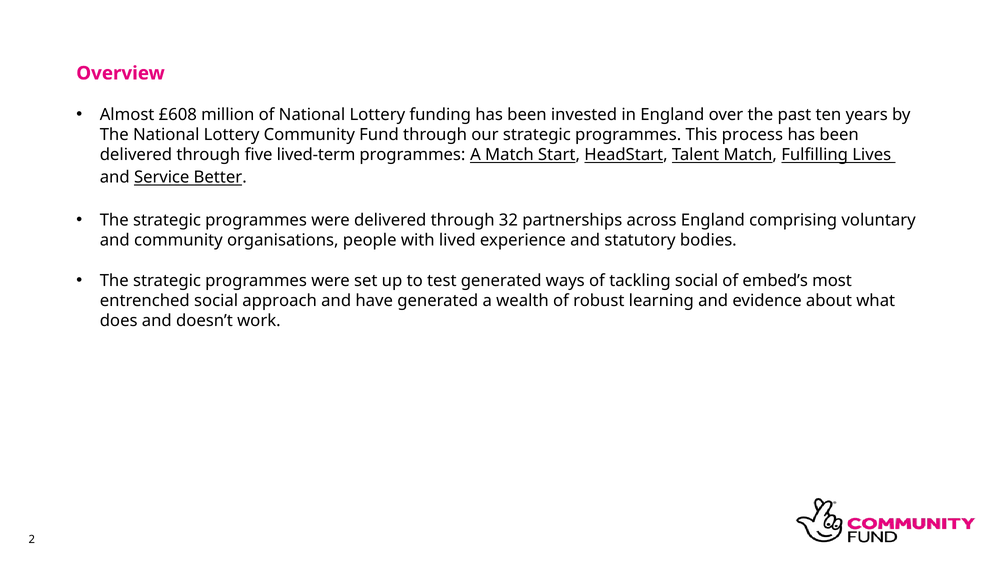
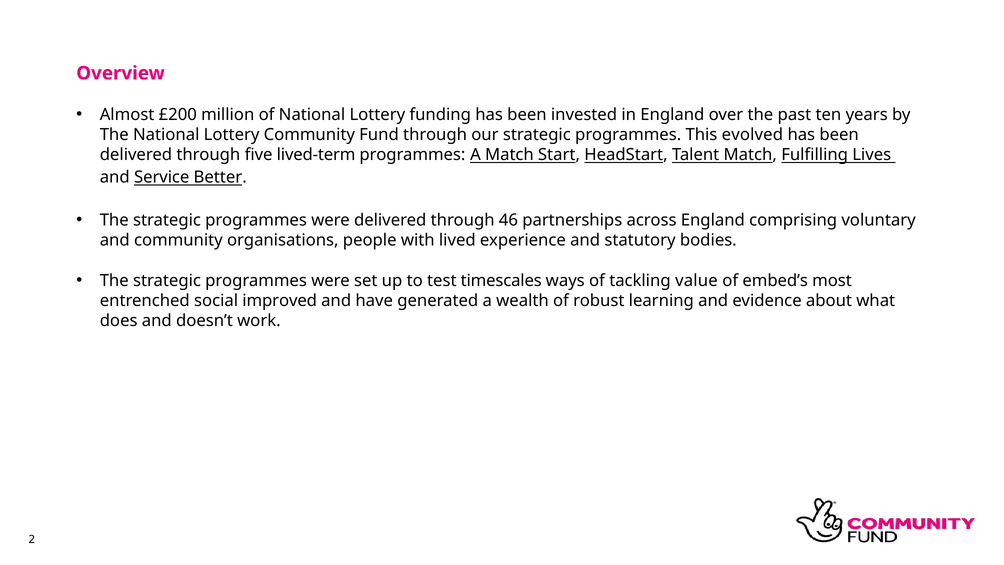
£608: £608 -> £200
process: process -> evolved
32: 32 -> 46
test generated: generated -> timescales
tackling social: social -> value
approach: approach -> improved
